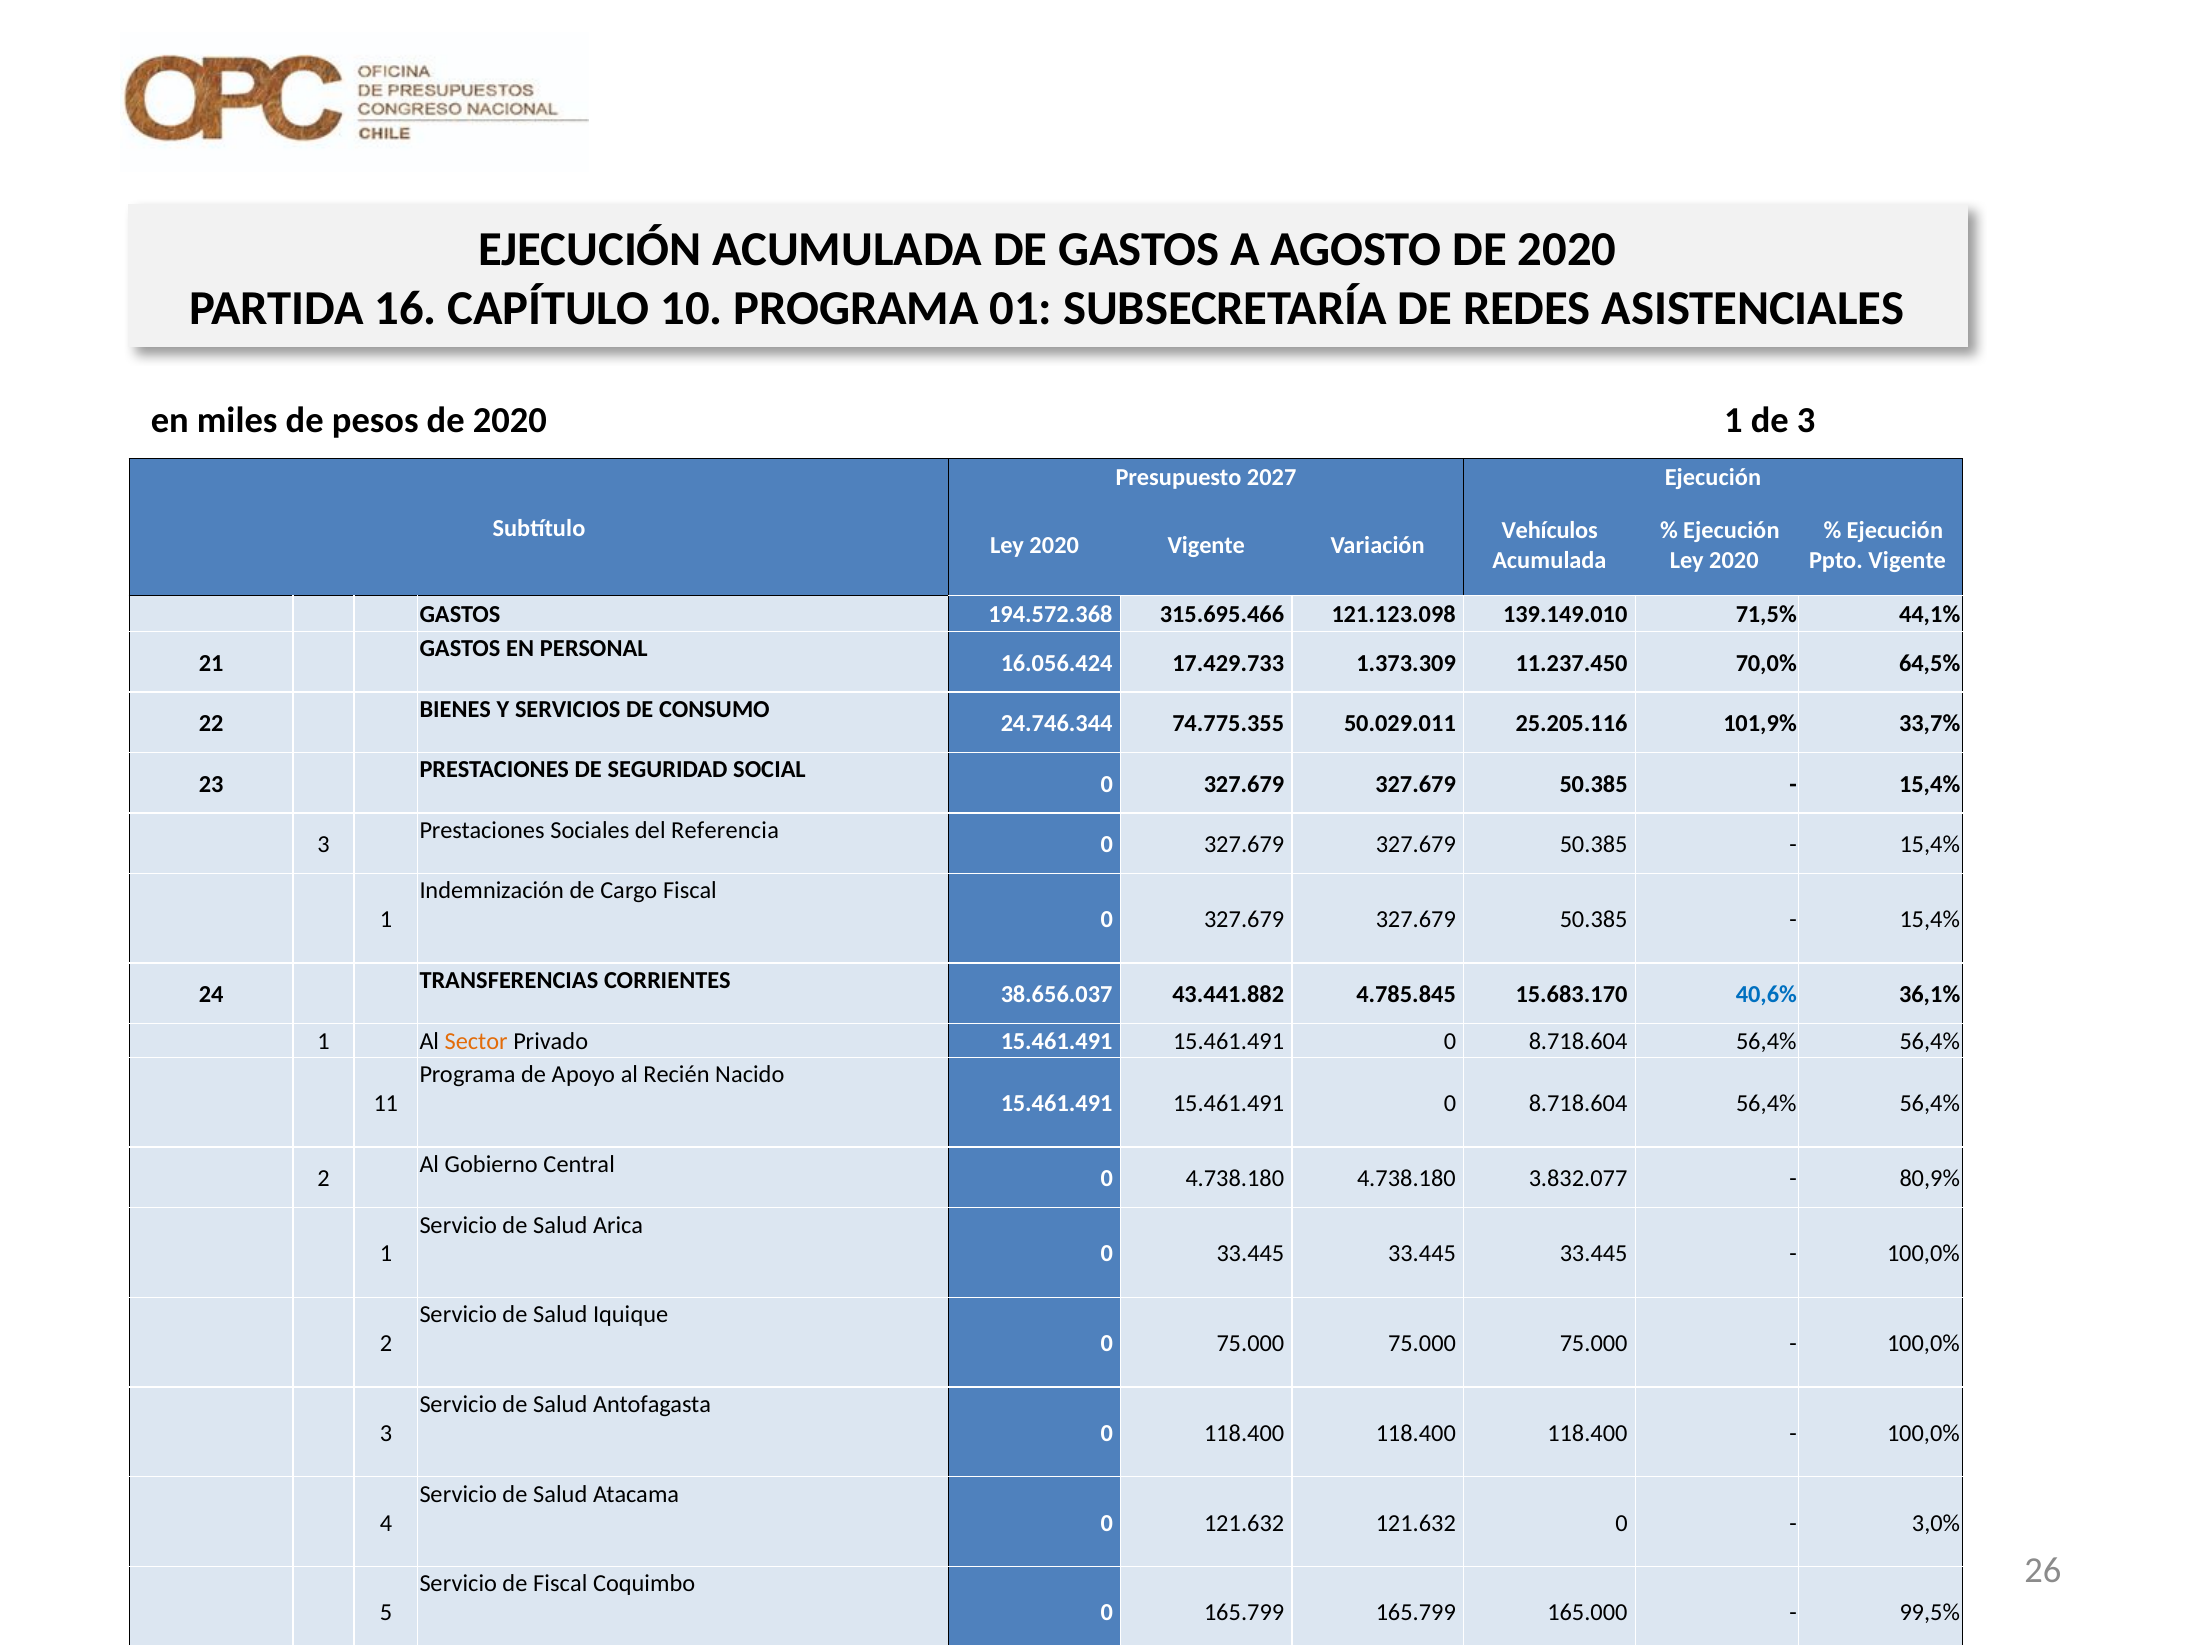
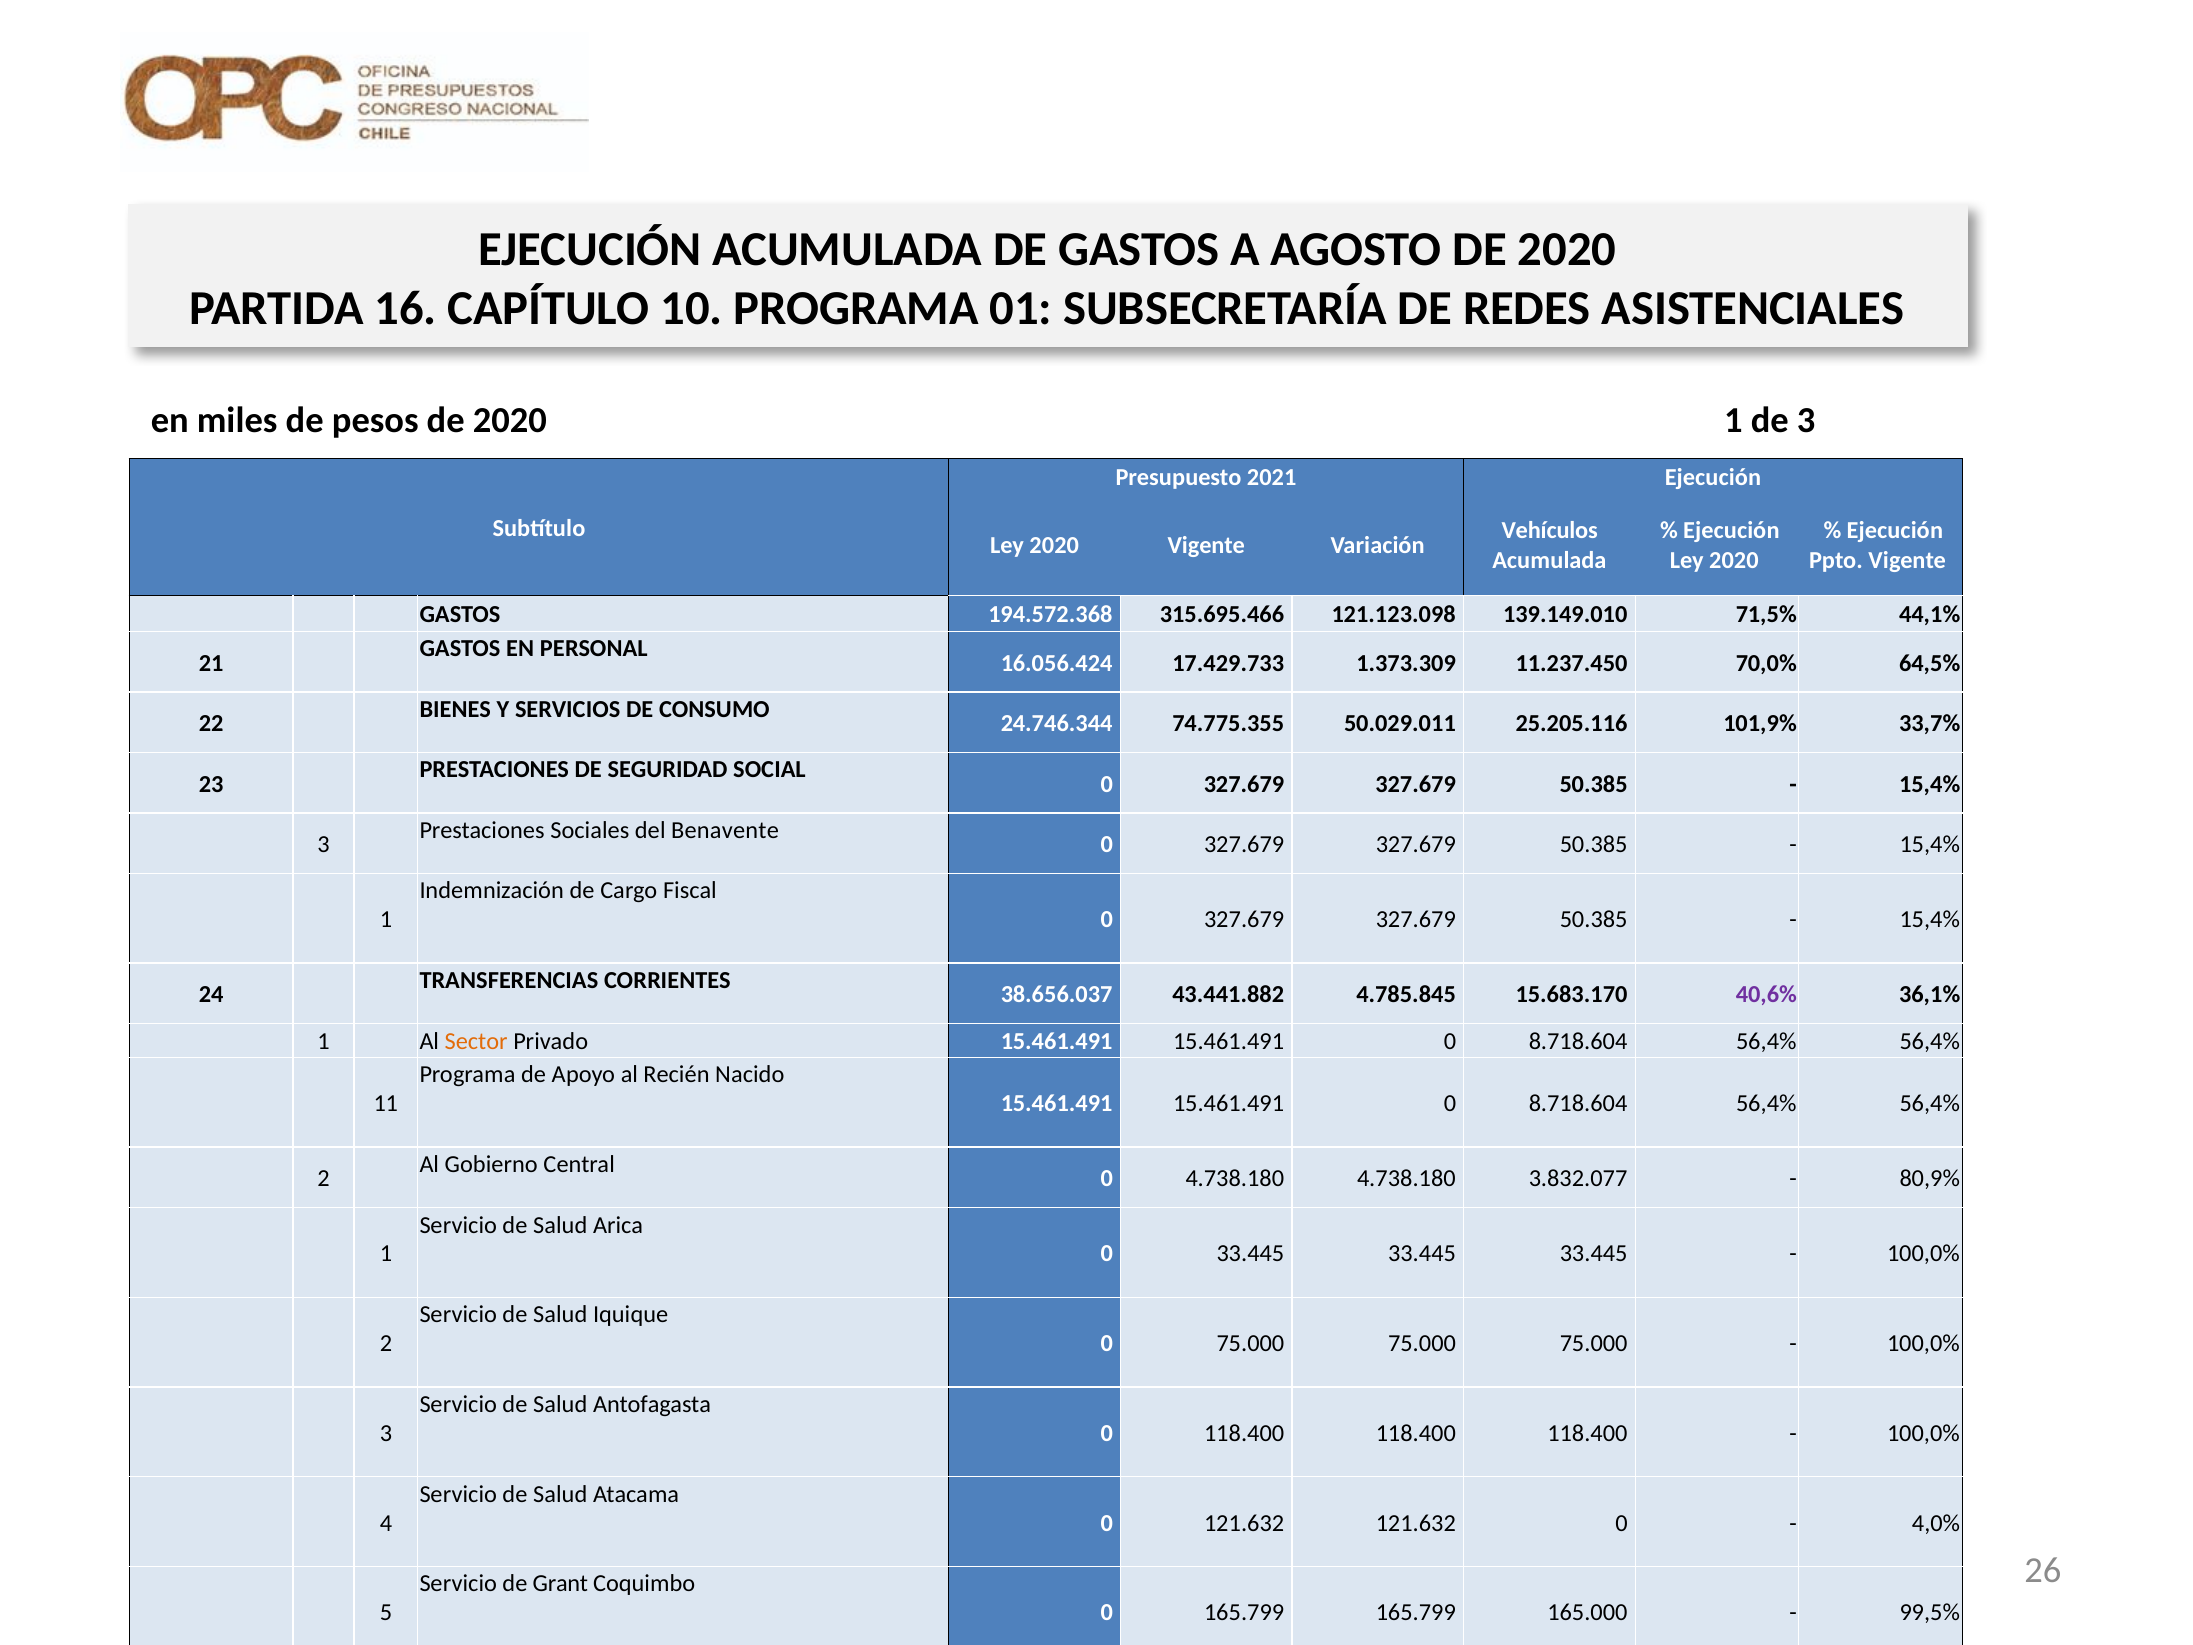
2027: 2027 -> 2021
Referencia: Referencia -> Benavente
40,6% colour: blue -> purple
3,0%: 3,0% -> 4,0%
de Fiscal: Fiscal -> Grant
